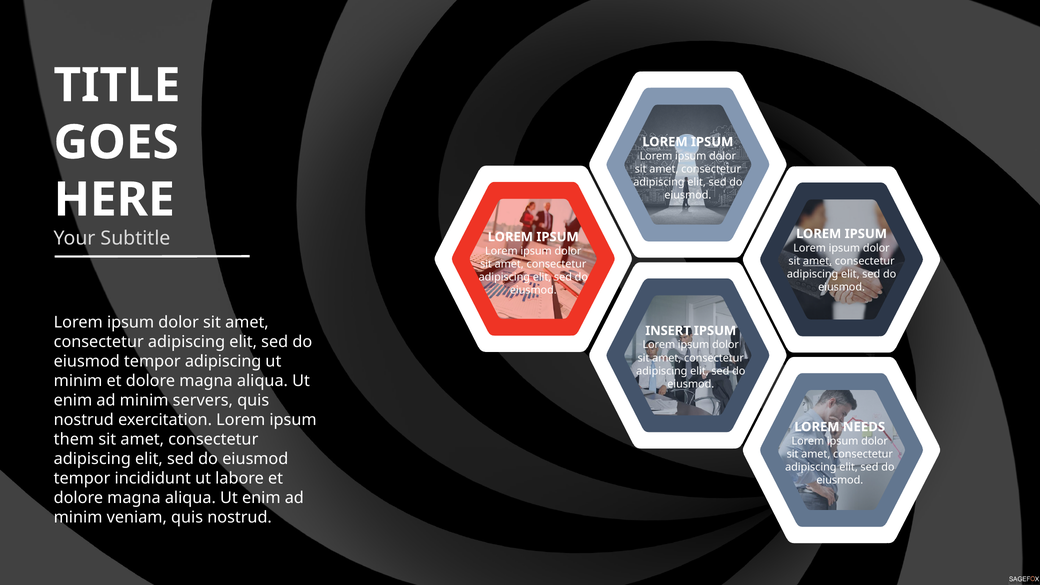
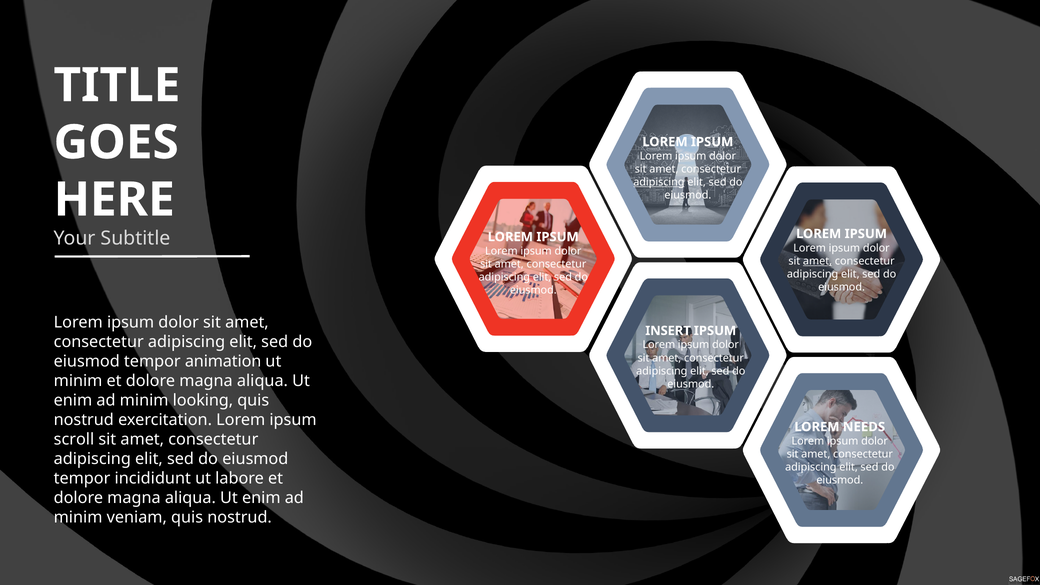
adipiscing at (659, 182) underline: none -> present
tempor adipiscing: adipiscing -> animation
servers: servers -> looking
them: them -> scroll
